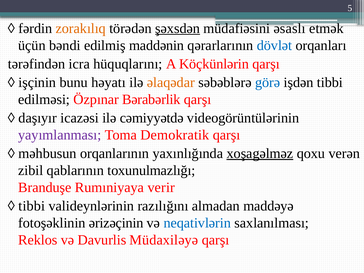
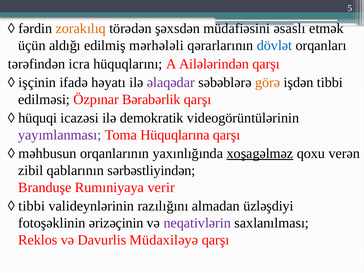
şəxsdən underline: present -> none
bəndi: bəndi -> aldığı
maddənin: maddənin -> mərhələli
Köçkünlərin: Köçkünlərin -> Ailələrindən
bunu: bunu -> ifadə
əlaqədar colour: orange -> purple
görə colour: blue -> orange
daşıyır: daşıyır -> hüquqi
cəmiyyətdə: cəmiyyətdə -> demokratik
Demokratik: Demokratik -> Hüquqlarına
toxunulmazlığı: toxunulmazlığı -> sərbəstliyindən
maddəyə: maddəyə -> üzləşdiyi
neqativlərin colour: blue -> purple
